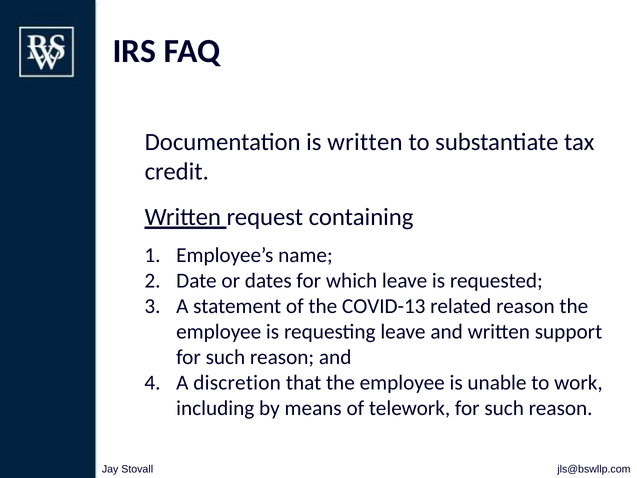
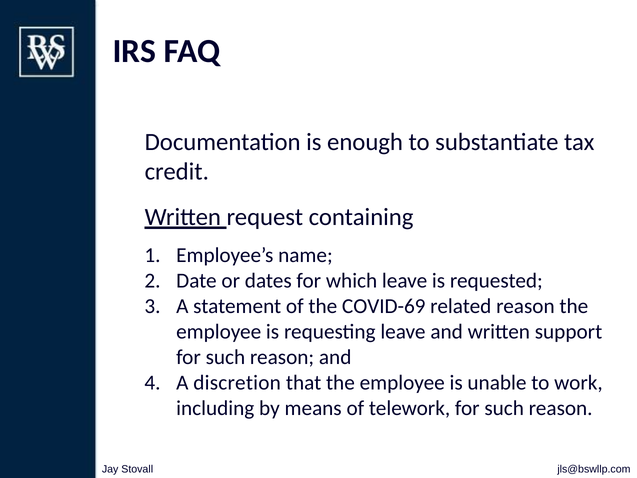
is written: written -> enough
COVID-13: COVID-13 -> COVID-69
